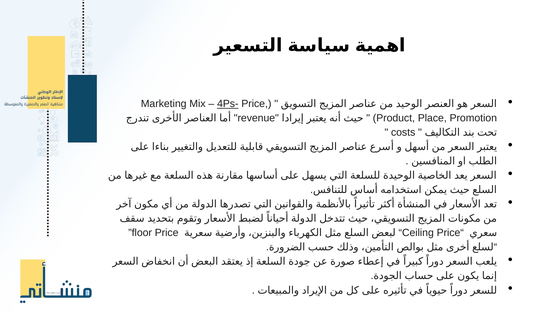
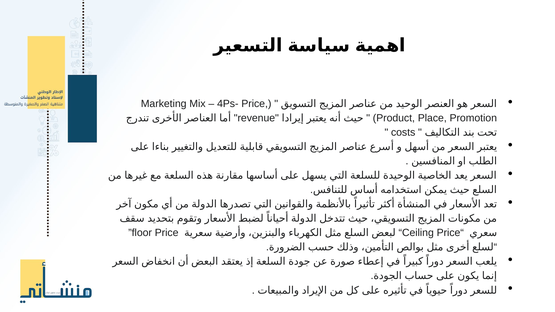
4Ps- underline: present -> none
